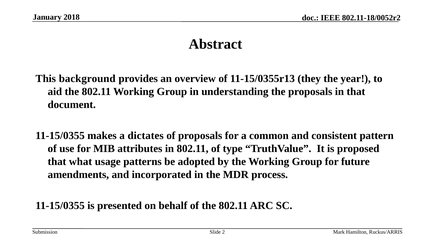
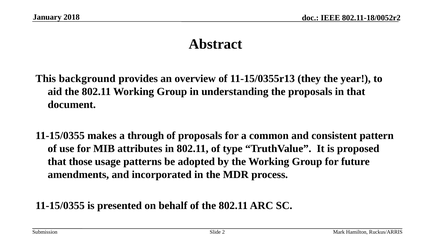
dictates: dictates -> through
what: what -> those
